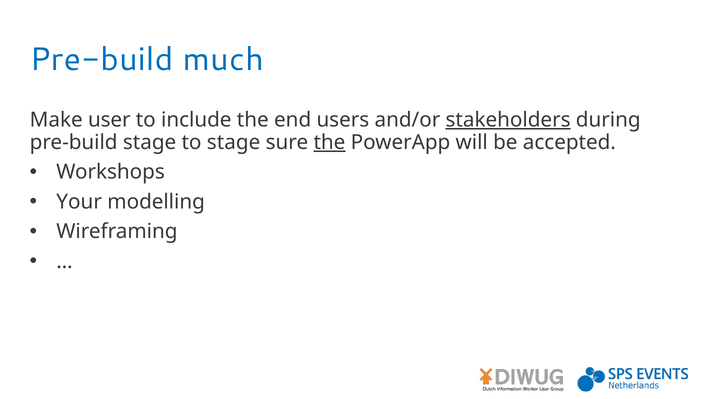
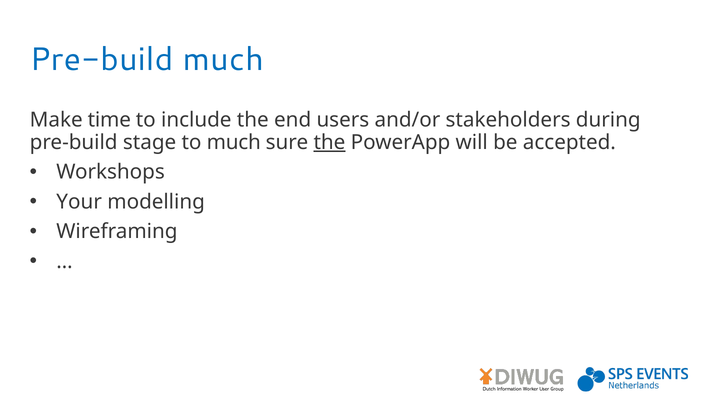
user: user -> time
stakeholders underline: present -> none
to stage: stage -> much
